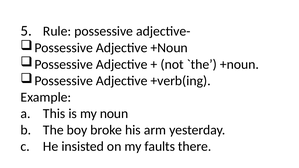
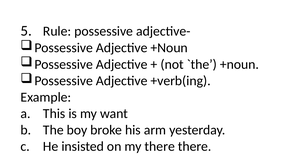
noun: noun -> want
my faults: faults -> there
